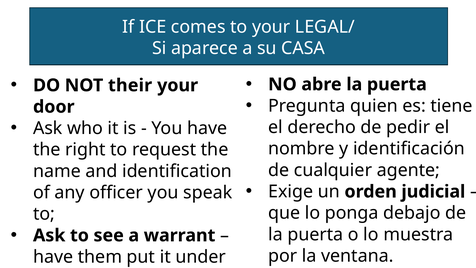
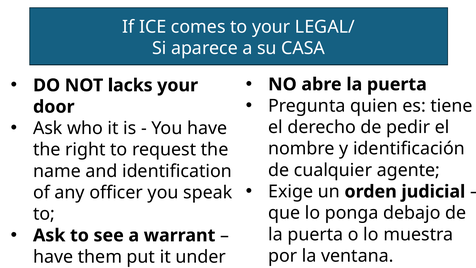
their: their -> lacks
